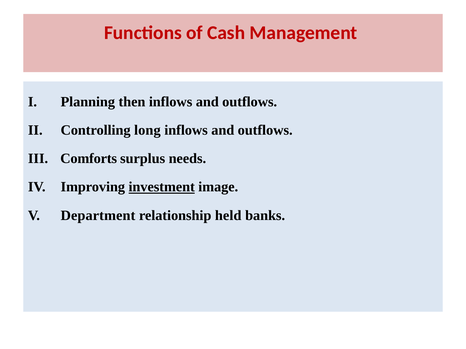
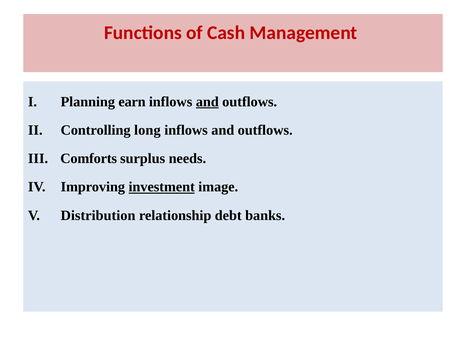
then: then -> earn
and at (207, 102) underline: none -> present
Department: Department -> Distribution
held: held -> debt
